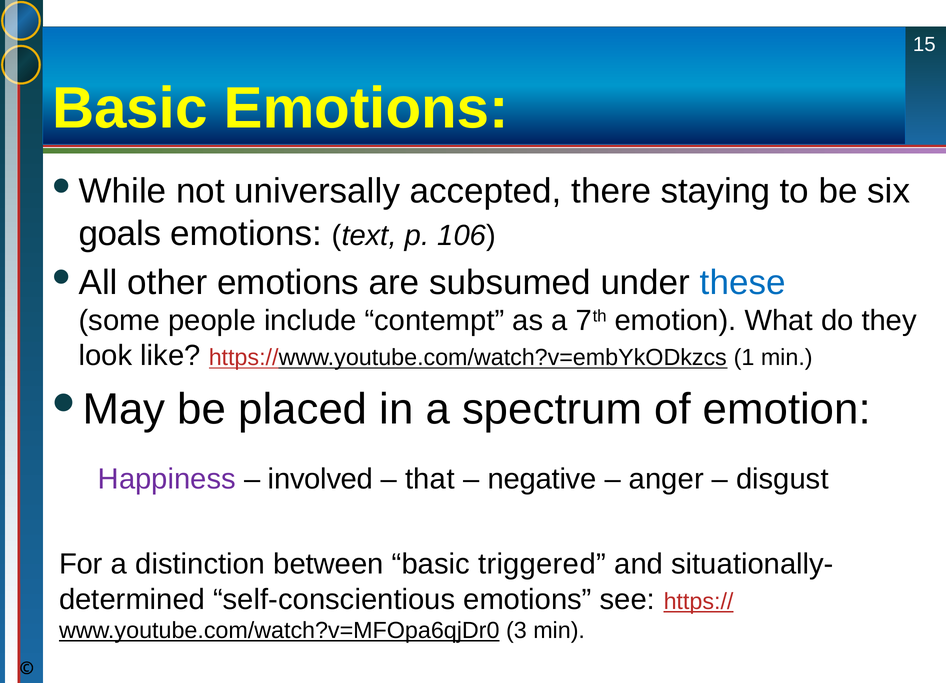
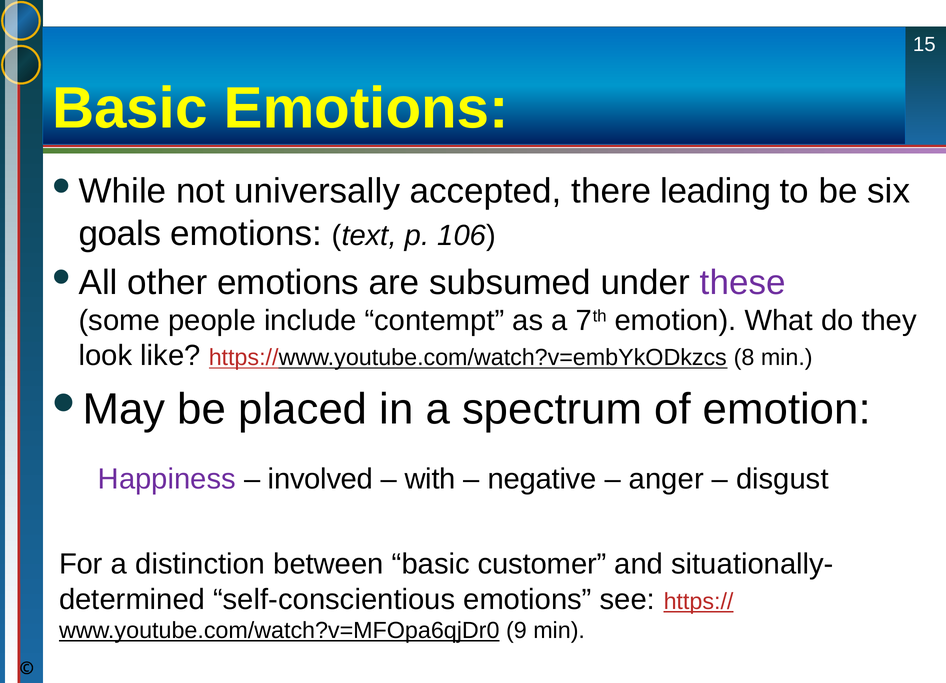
staying: staying -> leading
these colour: blue -> purple
1: 1 -> 8
that: that -> with
triggered: triggered -> customer
3: 3 -> 9
